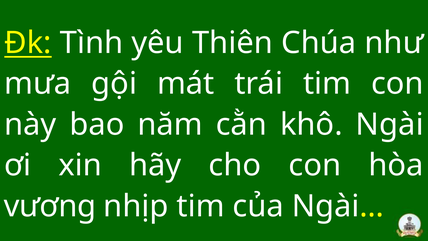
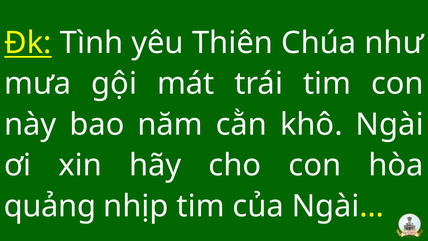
vương: vương -> quảng
